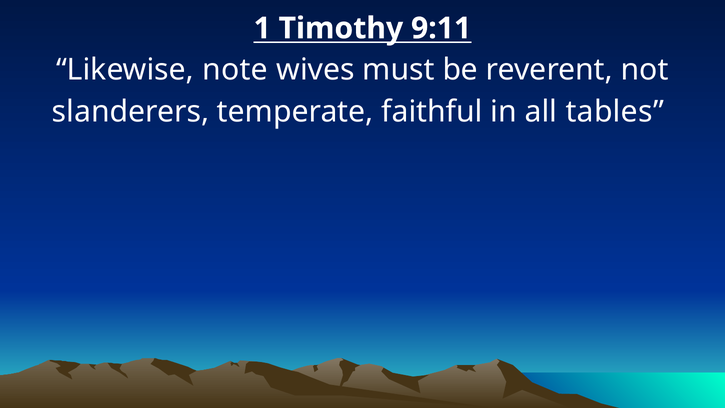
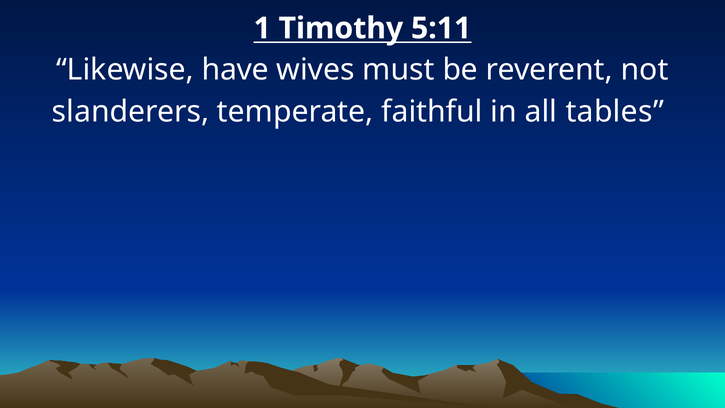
9:11: 9:11 -> 5:11
note: note -> have
